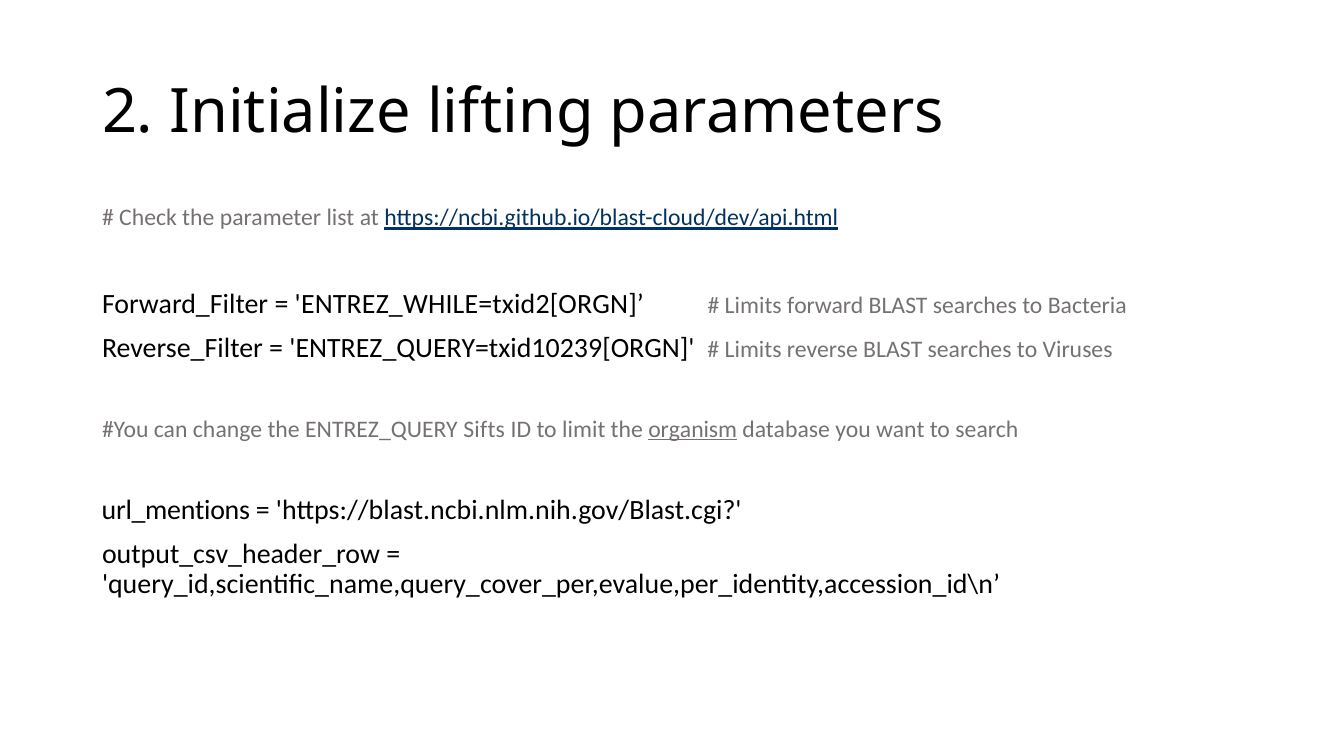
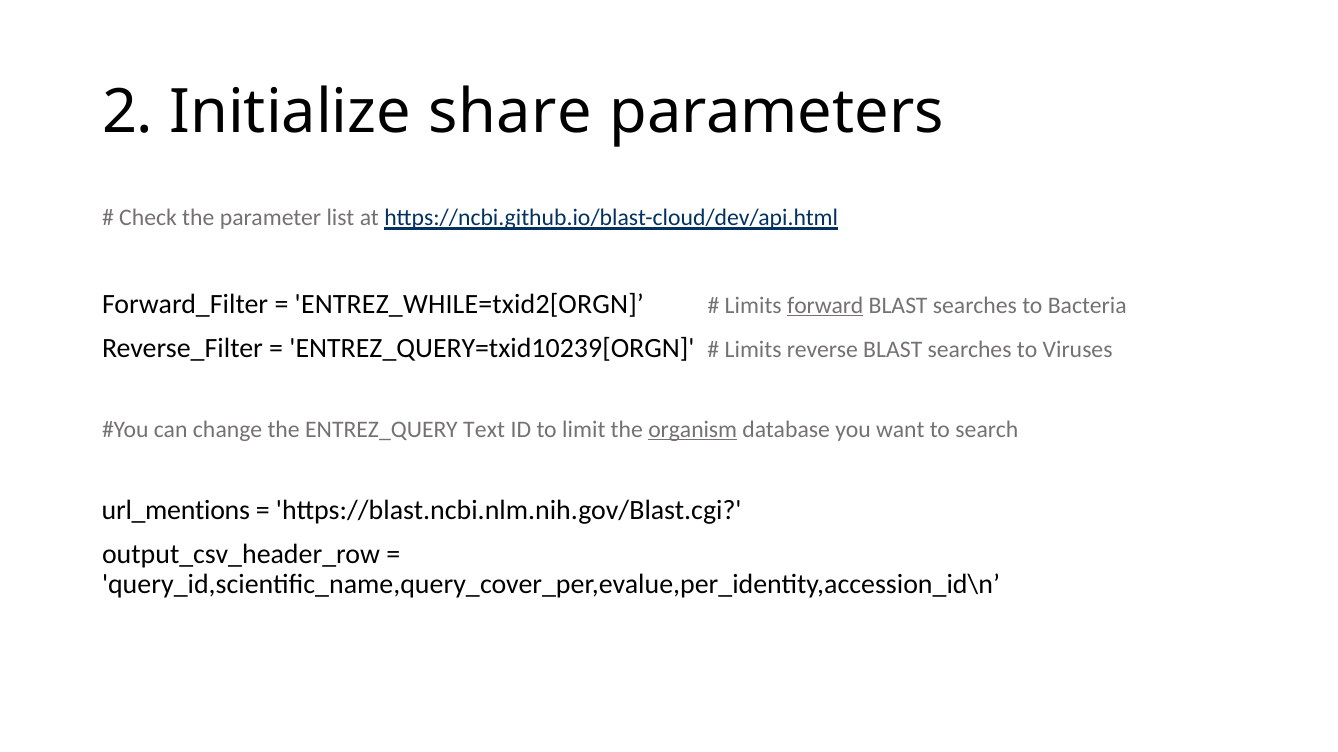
lifting: lifting -> share
forward underline: none -> present
Sifts: Sifts -> Text
